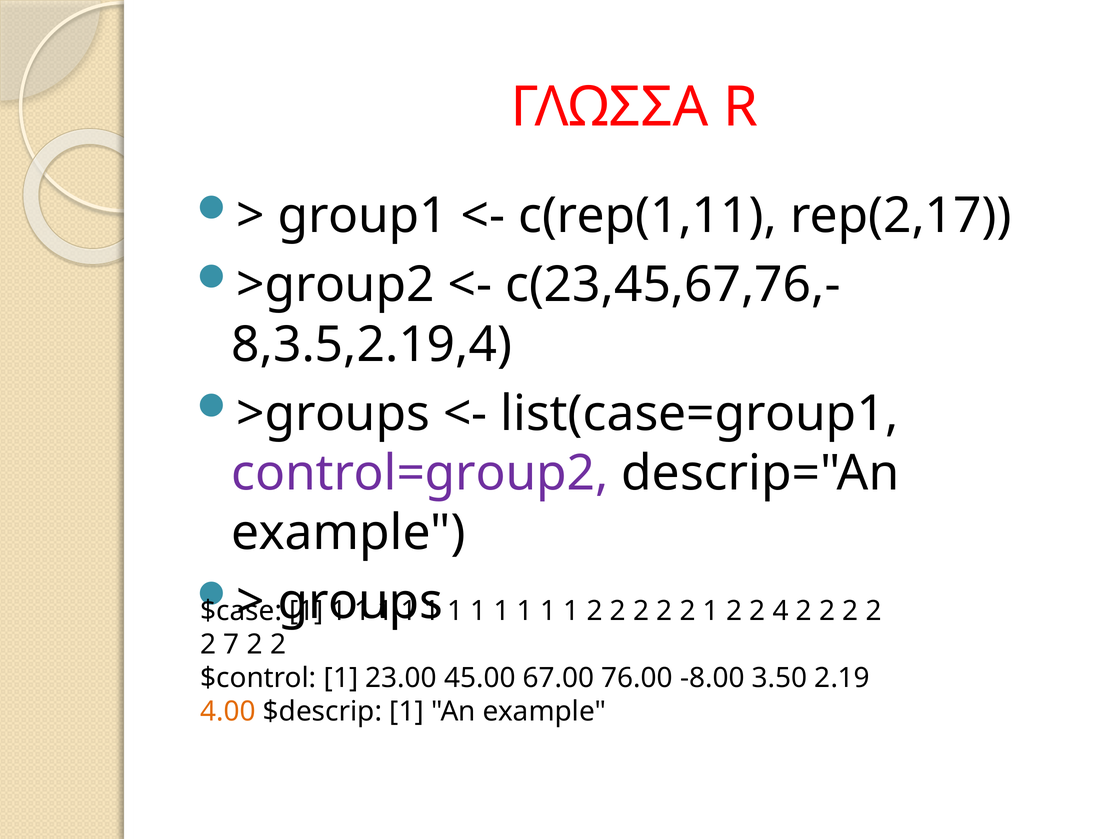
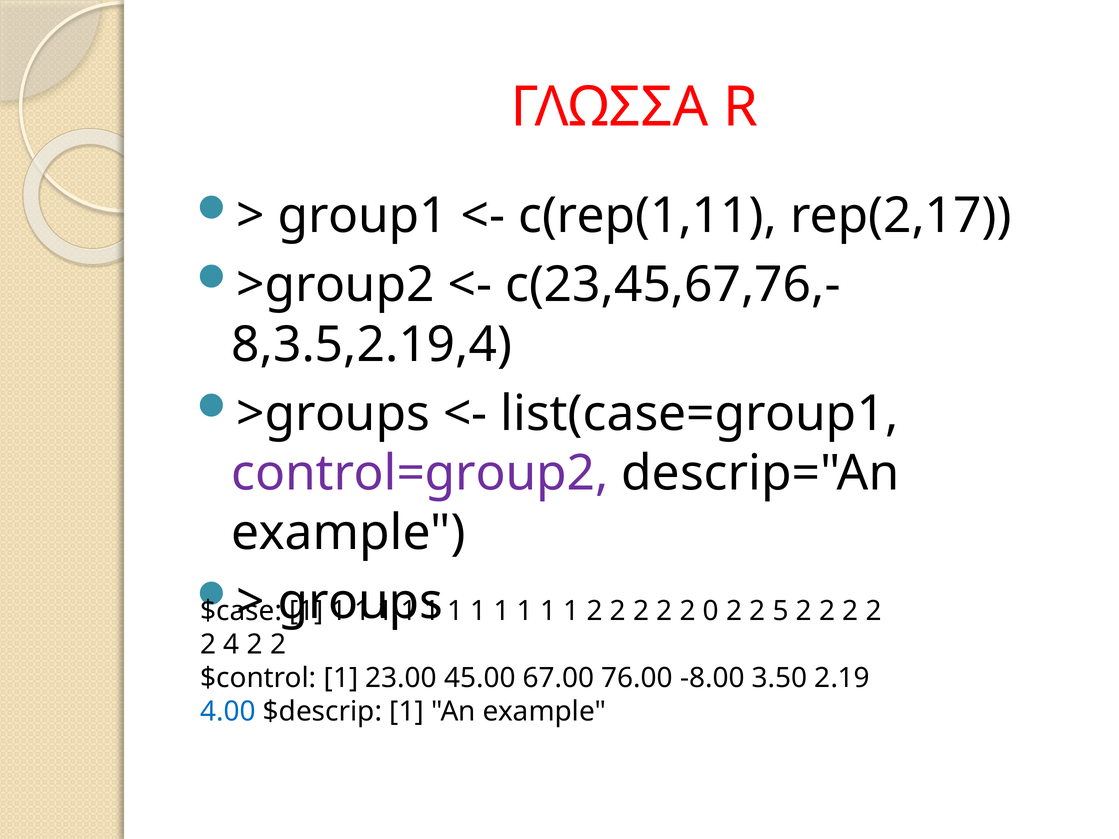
2 1: 1 -> 0
4: 4 -> 5
7: 7 -> 4
4.00 colour: orange -> blue
